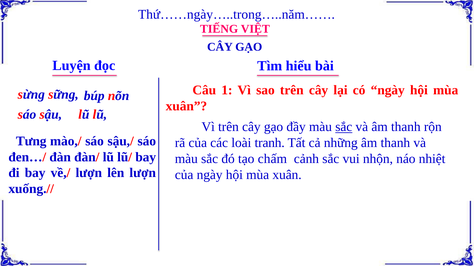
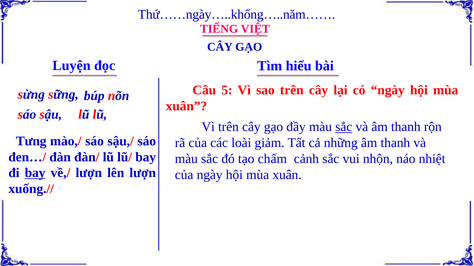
Thứ……ngày…..trong…..năm……: Thứ……ngày…..trong…..năm…… -> Thứ……ngày…..khổng…..năm……
1: 1 -> 5
tranh: tranh -> giảm
bay at (35, 173) underline: none -> present
